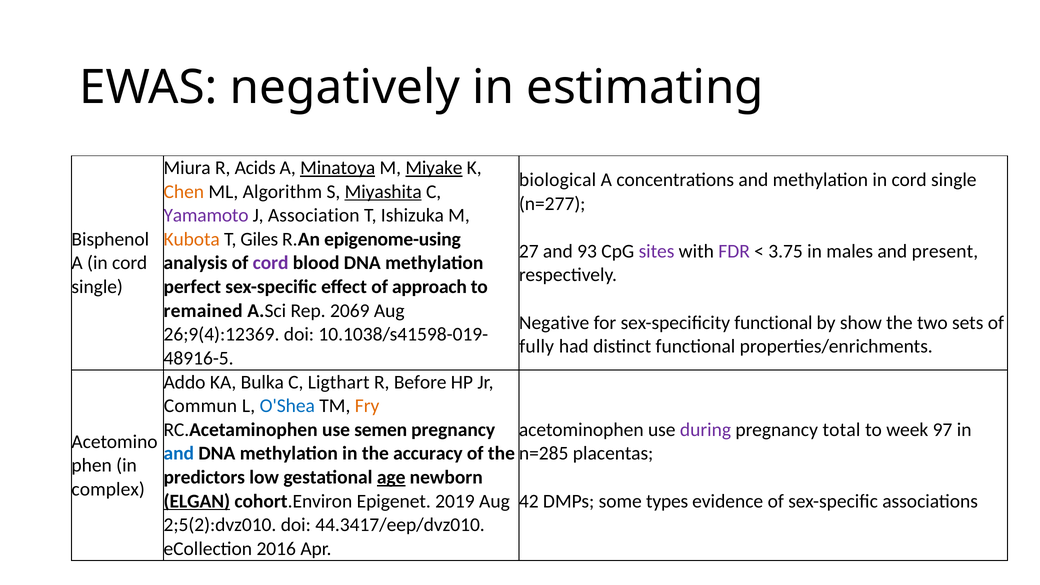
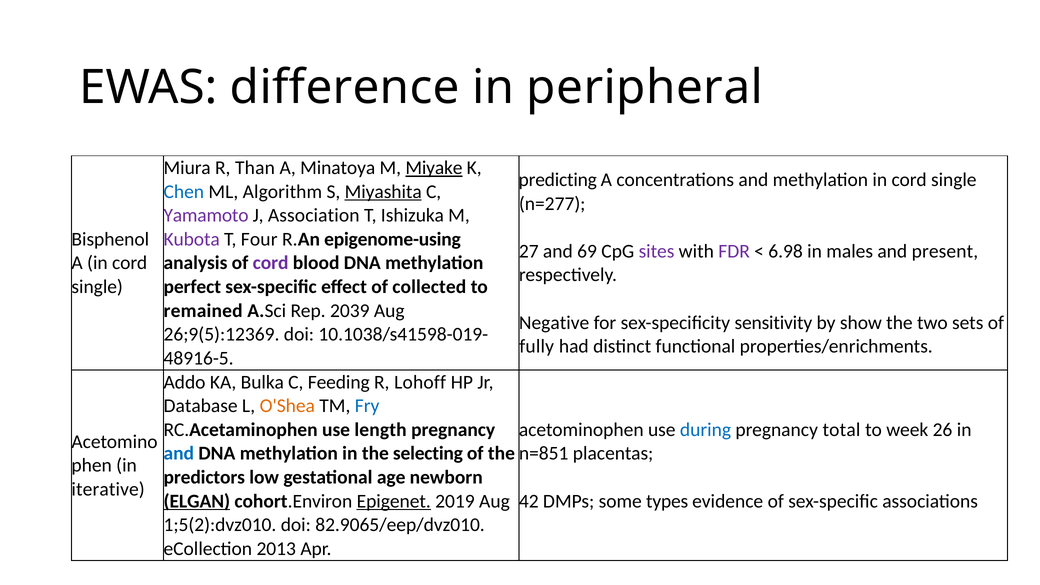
negatively: negatively -> difference
estimating: estimating -> peripheral
Acids: Acids -> Than
Minatoya underline: present -> none
biological: biological -> predicting
Chen colour: orange -> blue
Kubota colour: orange -> purple
Giles: Giles -> Four
93: 93 -> 69
3.75: 3.75 -> 6.98
approach: approach -> collected
2069: 2069 -> 2039
sex-specificity functional: functional -> sensitivity
26;9(4):12369: 26;9(4):12369 -> 26;9(5):12369
Ligthart: Ligthart -> Feeding
Before: Before -> Lohoff
Commun: Commun -> Database
O'Shea colour: blue -> orange
Fry colour: orange -> blue
semen: semen -> length
during colour: purple -> blue
97: 97 -> 26
accuracy: accuracy -> selecting
n=285: n=285 -> n=851
age underline: present -> none
complex: complex -> iterative
Epigenet underline: none -> present
2;5(2):dvz010: 2;5(2):dvz010 -> 1;5(2):dvz010
44.3417/eep/dvz010: 44.3417/eep/dvz010 -> 82.9065/eep/dvz010
2016: 2016 -> 2013
